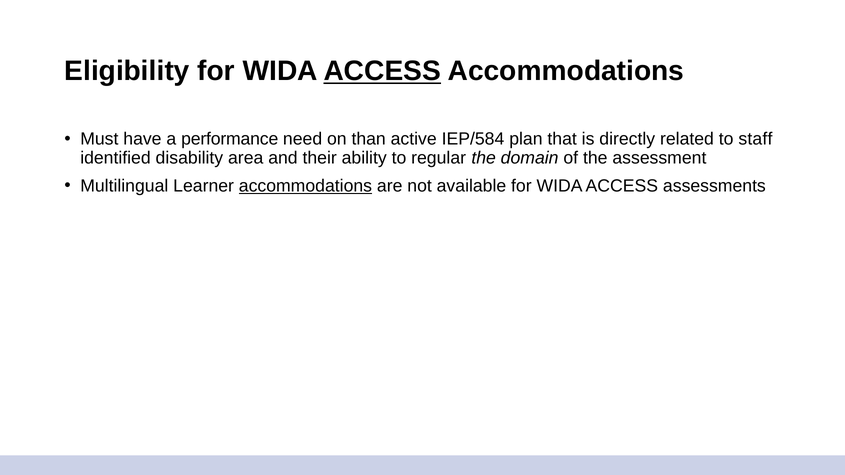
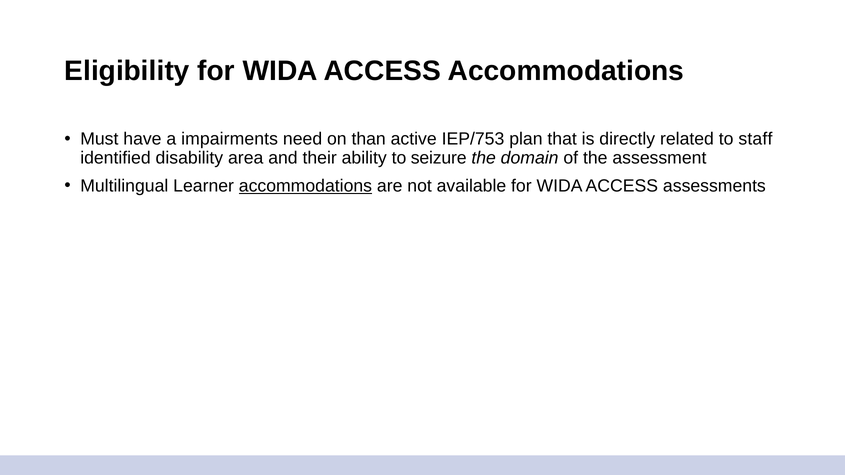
ACCESS at (382, 71) underline: present -> none
performance: performance -> impairments
IEP/584: IEP/584 -> IEP/753
regular: regular -> seizure
